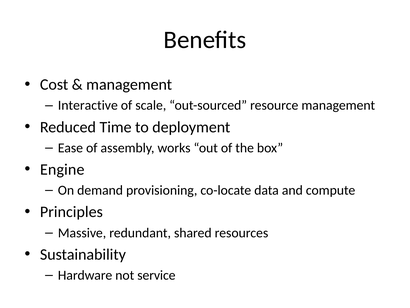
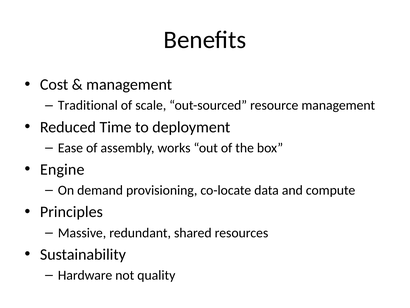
Interactive: Interactive -> Traditional
service: service -> quality
